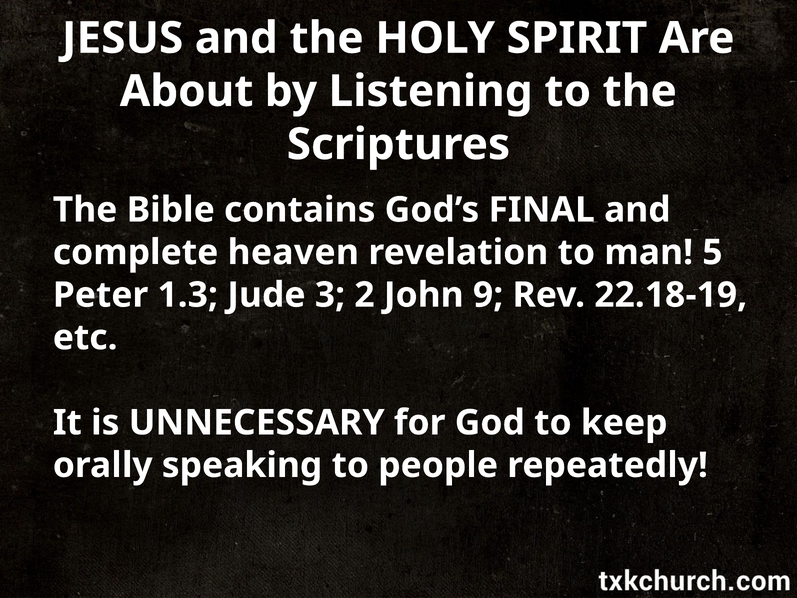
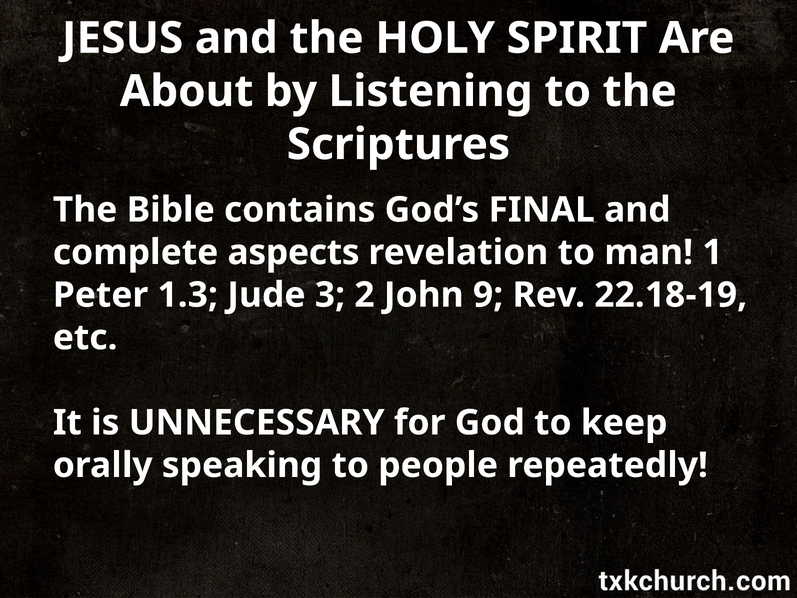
heaven: heaven -> aspects
5: 5 -> 1
